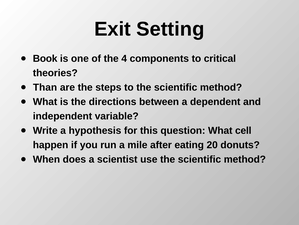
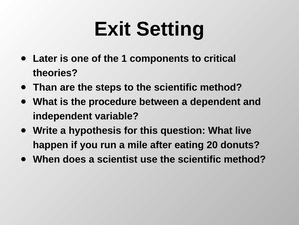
Book: Book -> Later
4: 4 -> 1
directions: directions -> procedure
cell: cell -> live
